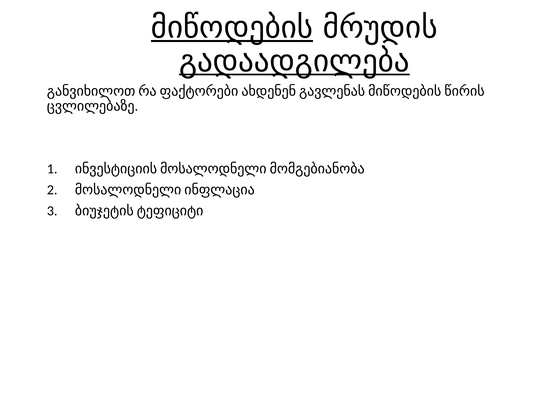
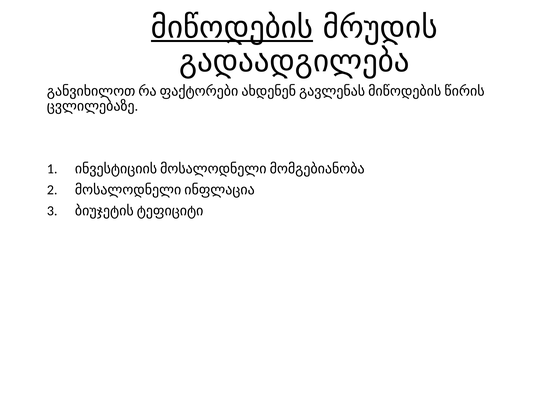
გადაადგილება underline: present -> none
